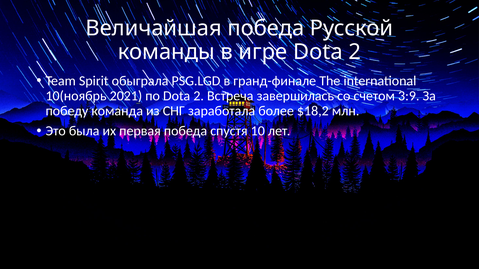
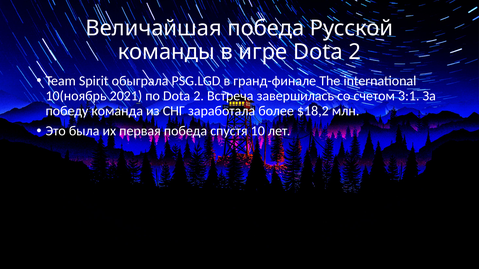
3:9: 3:9 -> 3:1
